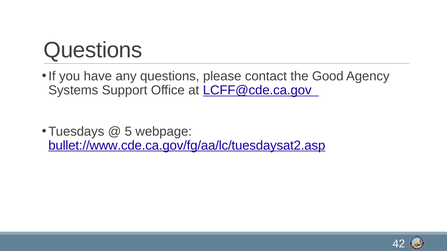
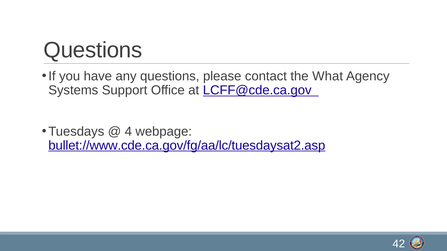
Good: Good -> What
5: 5 -> 4
